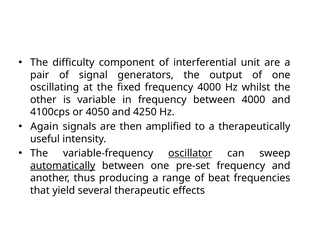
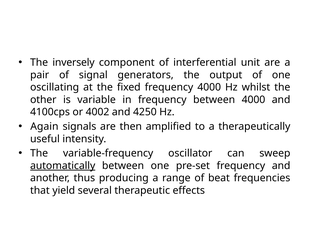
difficulty: difficulty -> inversely
4050: 4050 -> 4002
oscillator underline: present -> none
